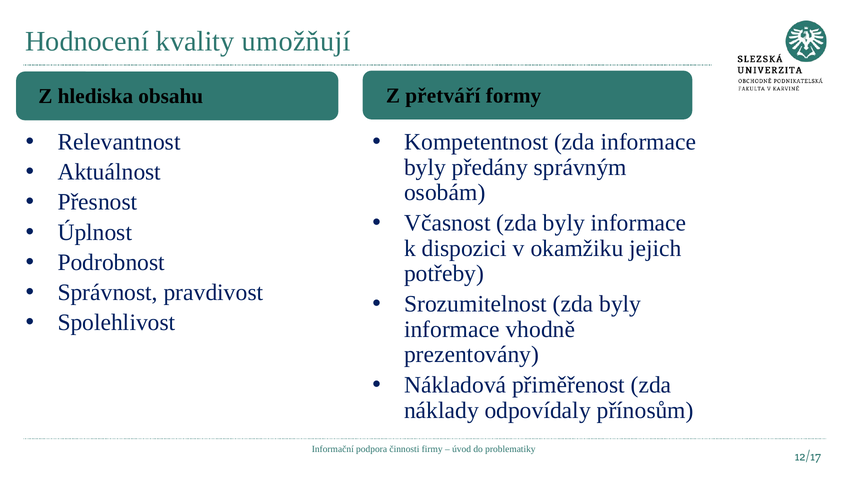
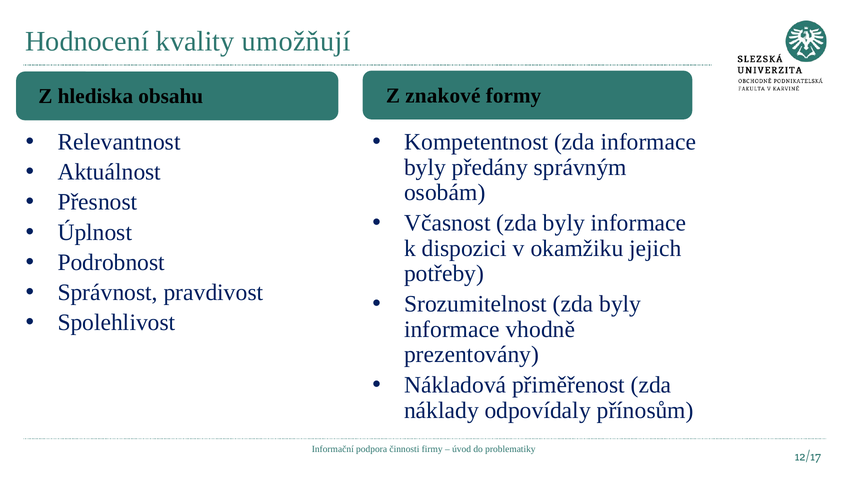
přetváří: přetváří -> znakové
